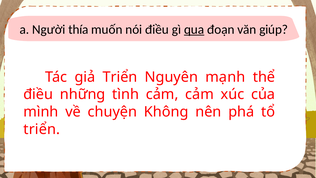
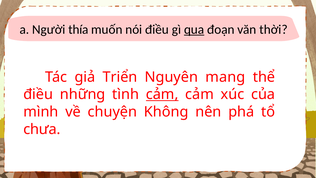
giúp: giúp -> thời
mạnh: mạnh -> mang
cảm at (162, 94) underline: none -> present
triển at (42, 129): triển -> chưa
